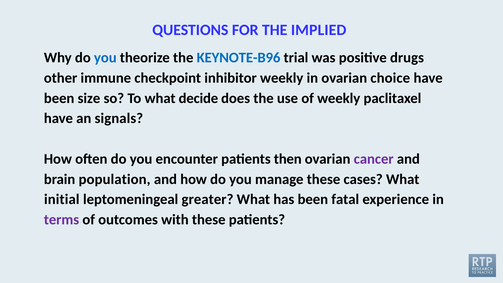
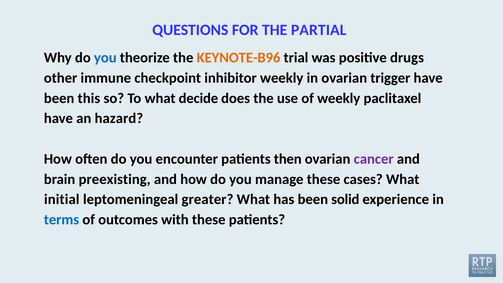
IMPLIED: IMPLIED -> PARTIAL
KEYNOTE-B96 colour: blue -> orange
choice: choice -> trigger
size: size -> this
signals: signals -> hazard
population: population -> preexisting
fatal: fatal -> solid
terms colour: purple -> blue
